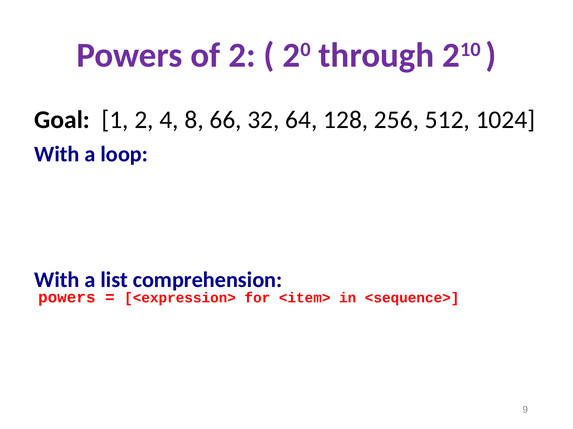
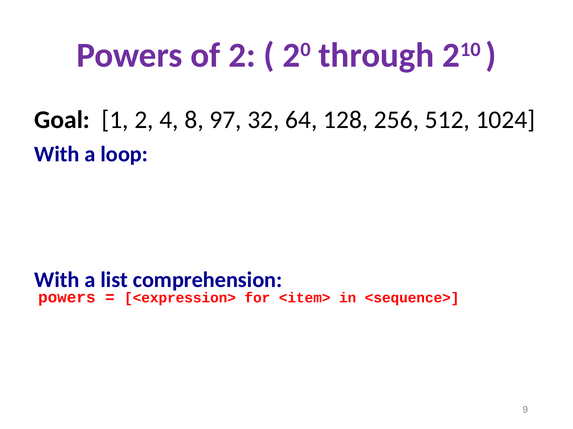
66: 66 -> 97
